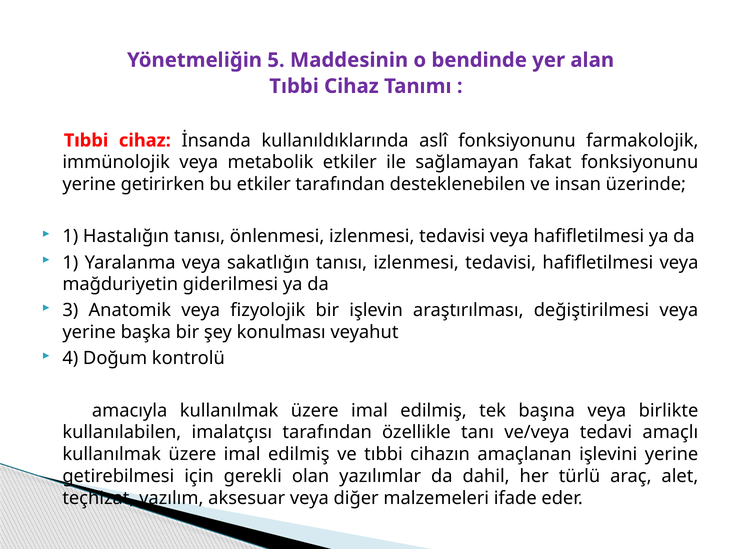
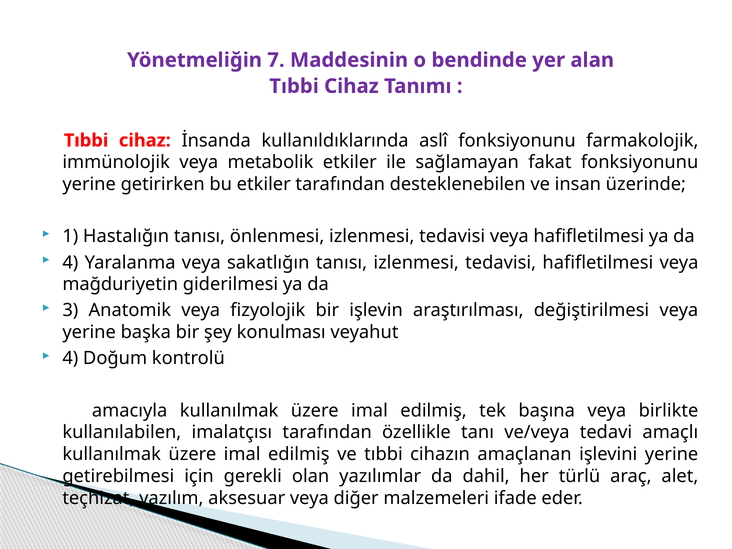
5: 5 -> 7
1 at (70, 262): 1 -> 4
